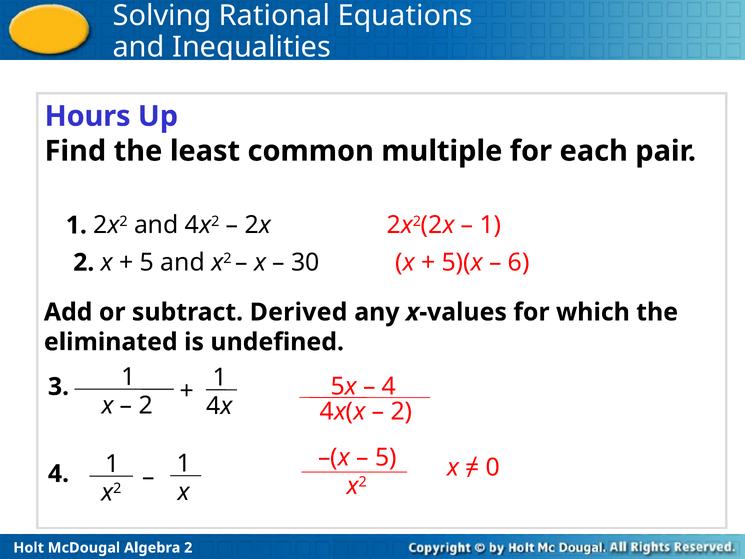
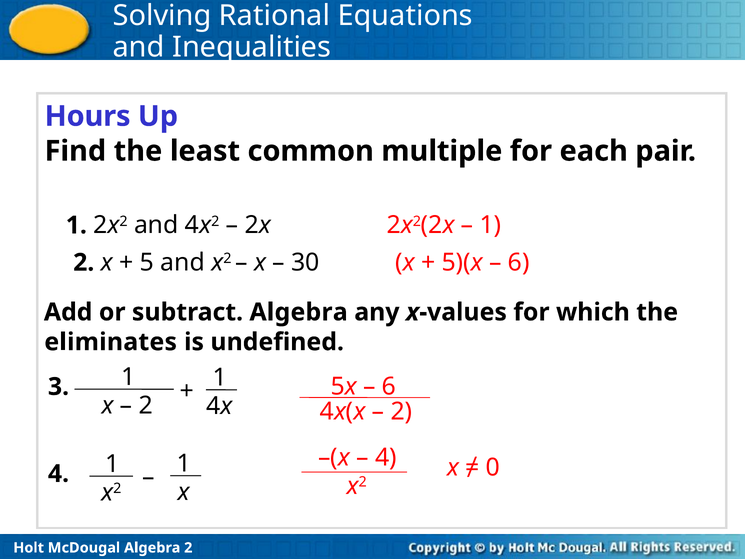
subtract Derived: Derived -> Algebra
eliminated: eliminated -> eliminates
4 at (389, 387): 4 -> 6
5 at (386, 457): 5 -> 4
